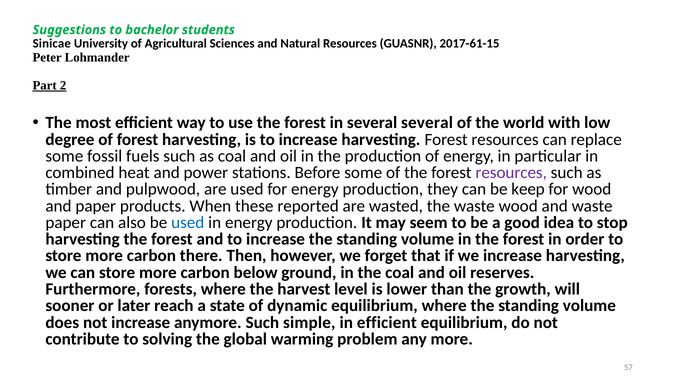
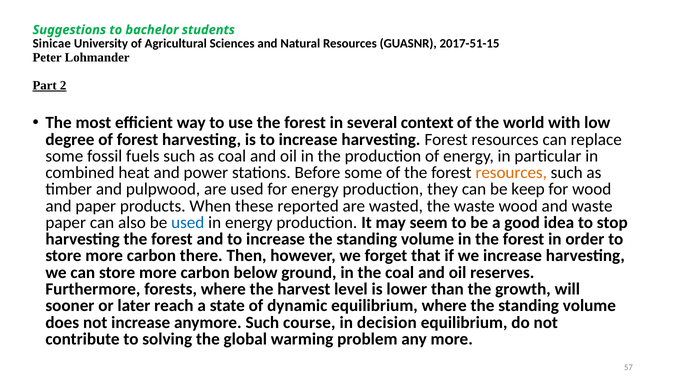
2017-61-15: 2017-61-15 -> 2017-51-15
several several: several -> context
resources at (511, 173) colour: purple -> orange
simple: simple -> course
in efficient: efficient -> decision
